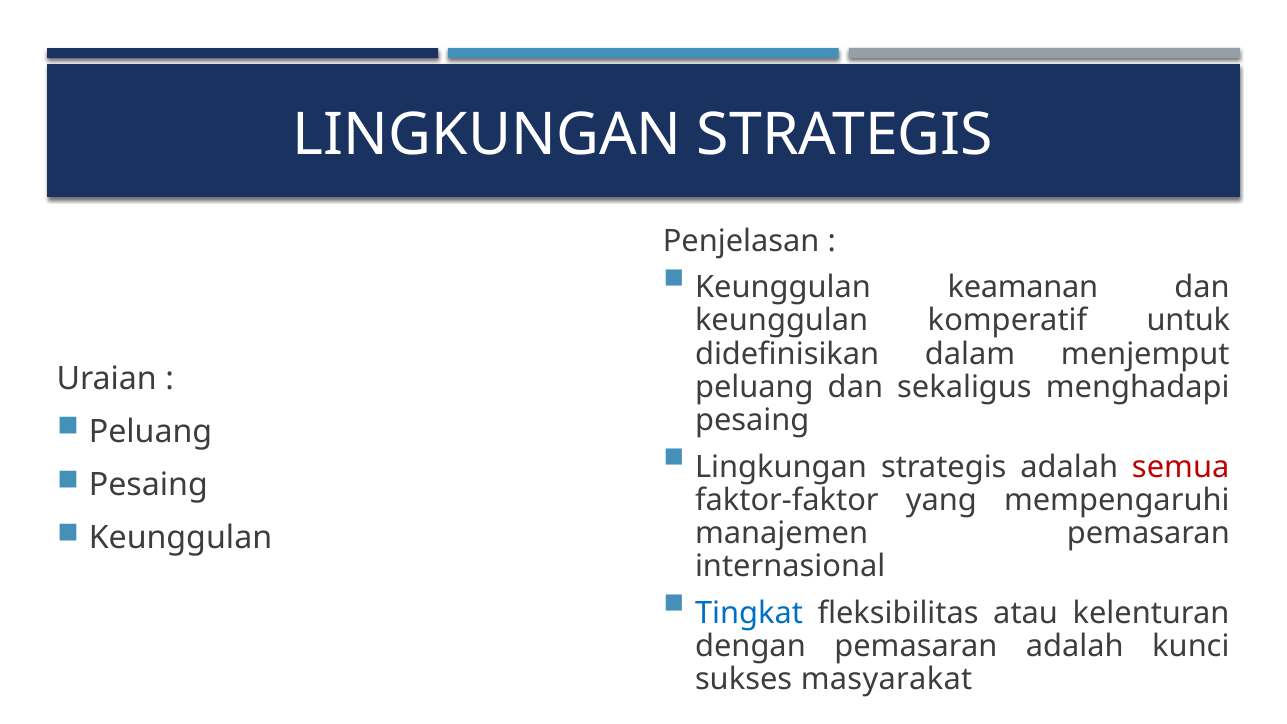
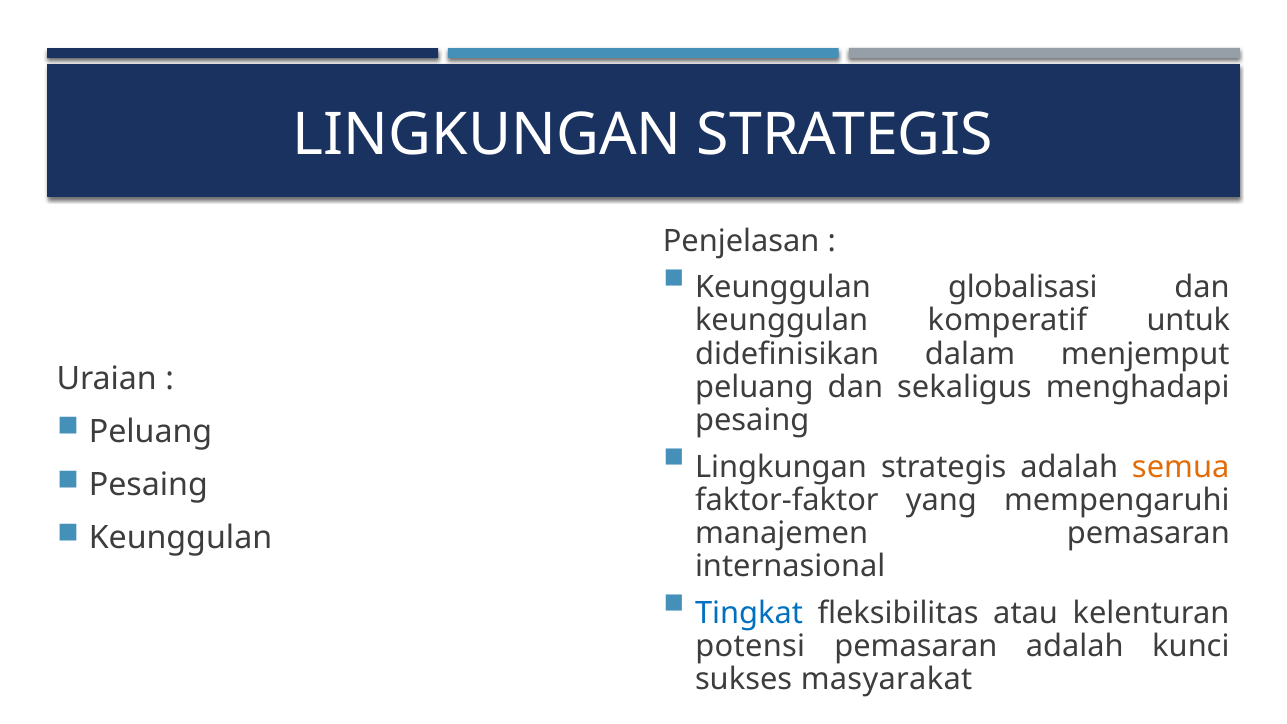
keamanan: keamanan -> globalisasi
semua colour: red -> orange
dengan: dengan -> potensi
